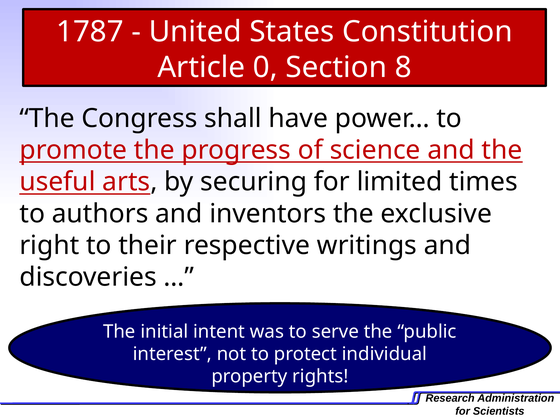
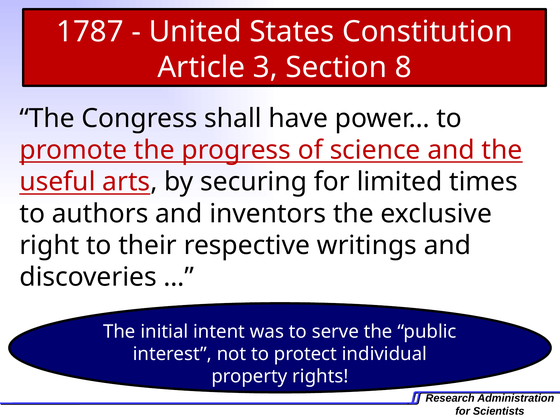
0: 0 -> 3
